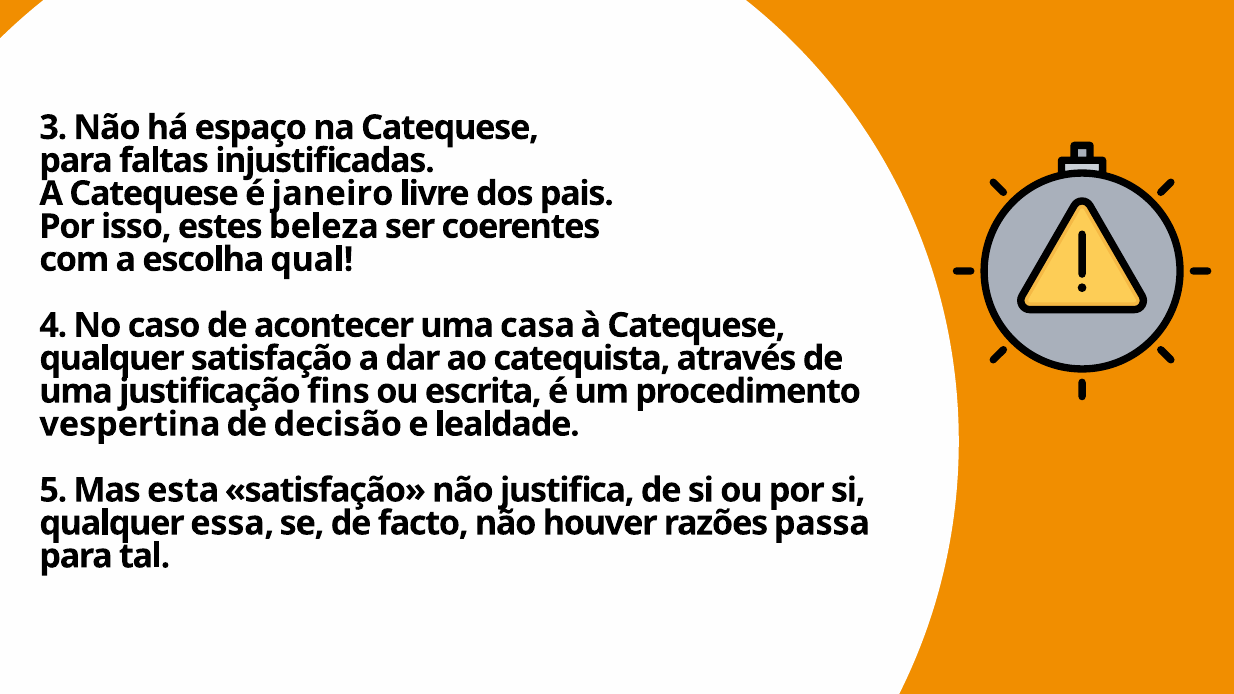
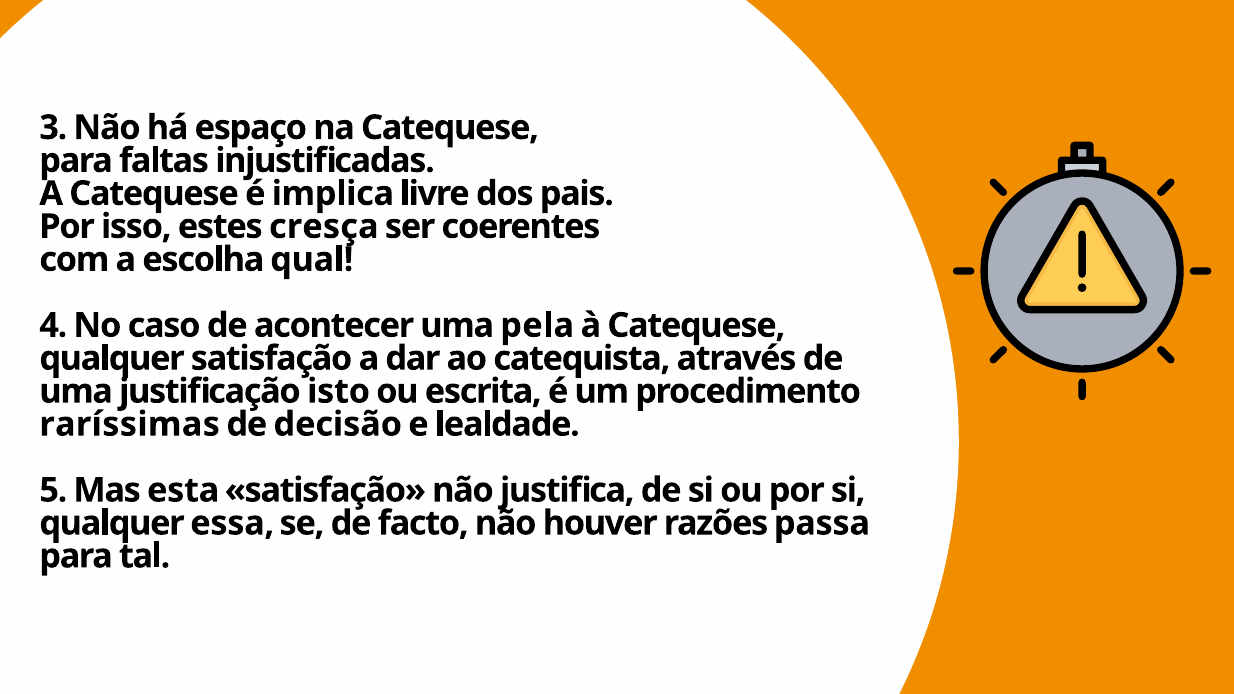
janeiro: janeiro -> implica
beleza: beleza -> cresça
casa: casa -> pela
fins: fins -> isto
vespertina: vespertina -> raríssimas
